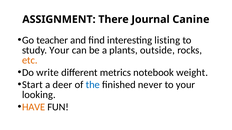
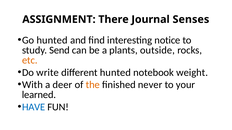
Canine: Canine -> Senses
Go teacher: teacher -> hunted
listing: listing -> notice
study Your: Your -> Send
different metrics: metrics -> hunted
Start: Start -> With
the colour: blue -> orange
looking: looking -> learned
HAVE colour: orange -> blue
